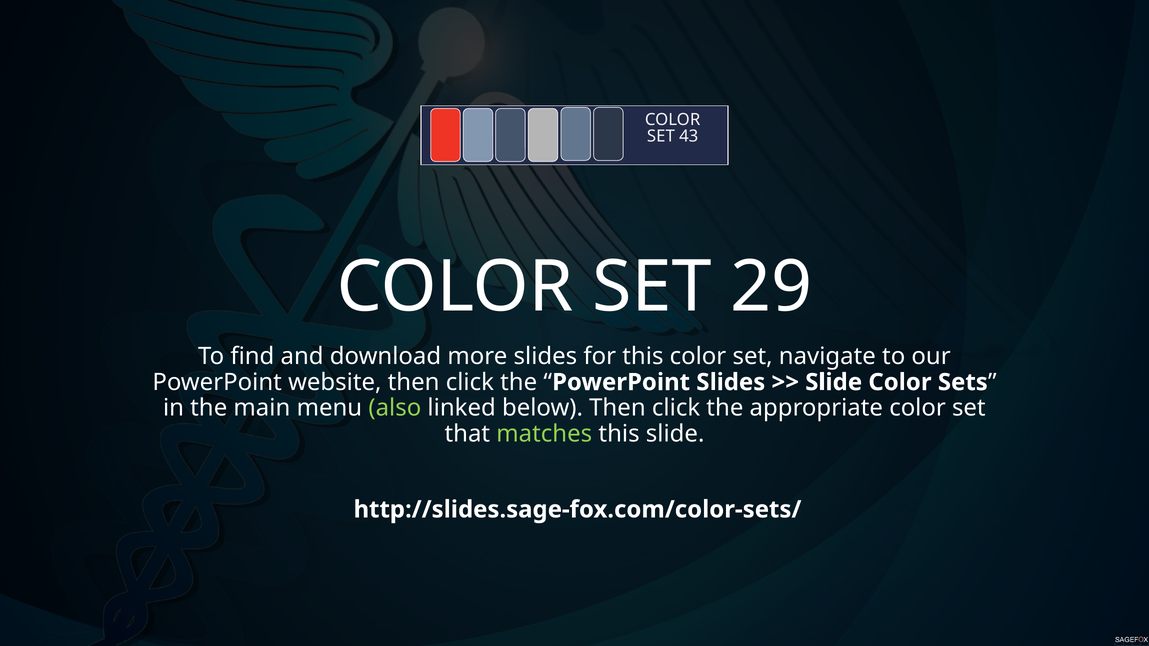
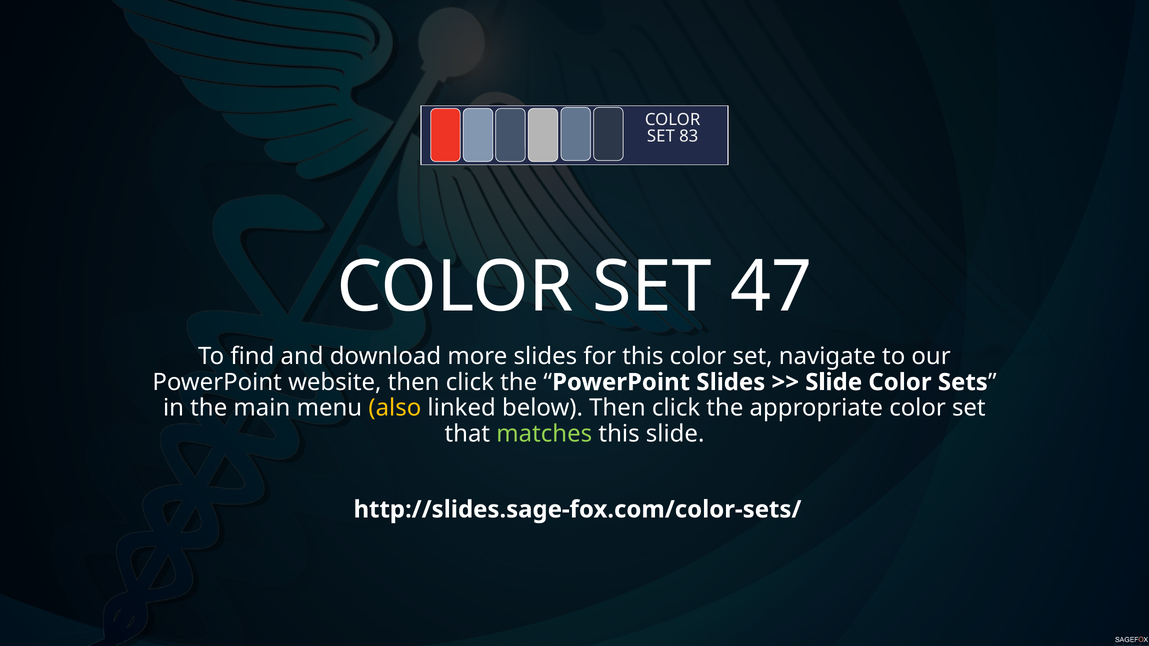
43: 43 -> 83
29: 29 -> 47
also colour: light green -> yellow
